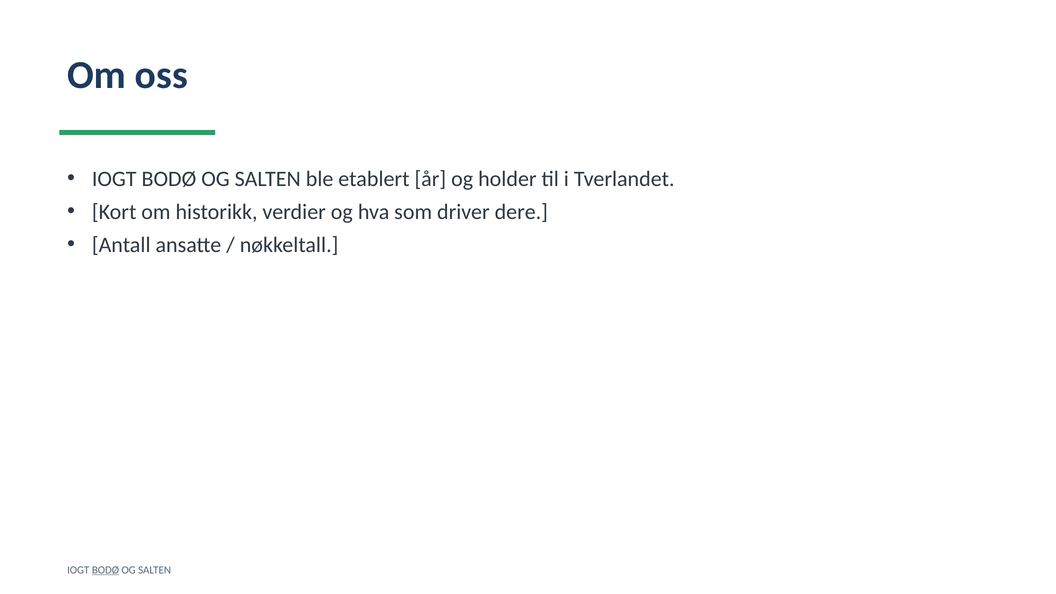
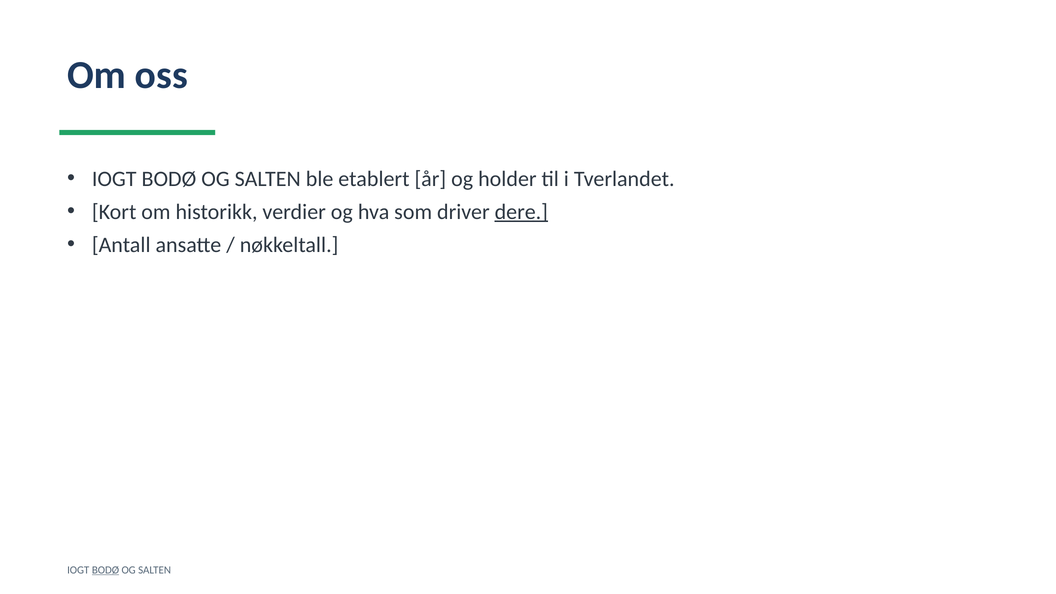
dere underline: none -> present
